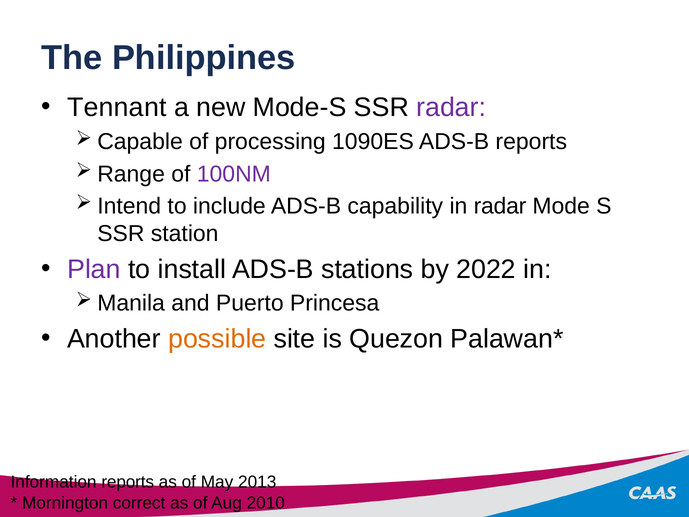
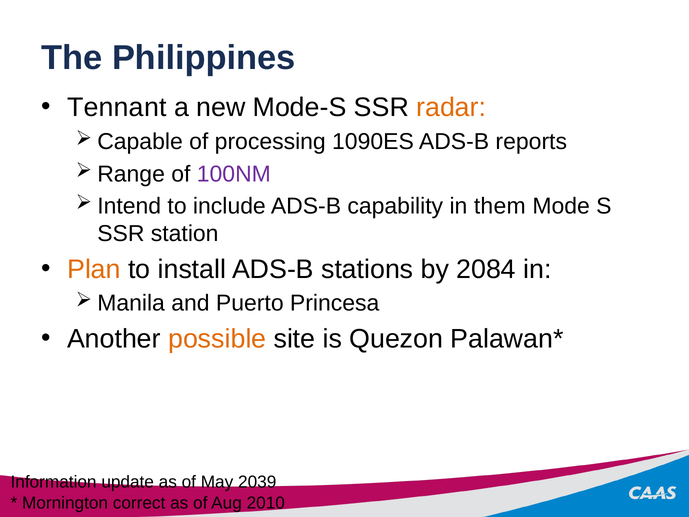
radar at (451, 108) colour: purple -> orange
in radar: radar -> them
Plan colour: purple -> orange
2022: 2022 -> 2084
Information reports: reports -> update
2013: 2013 -> 2039
